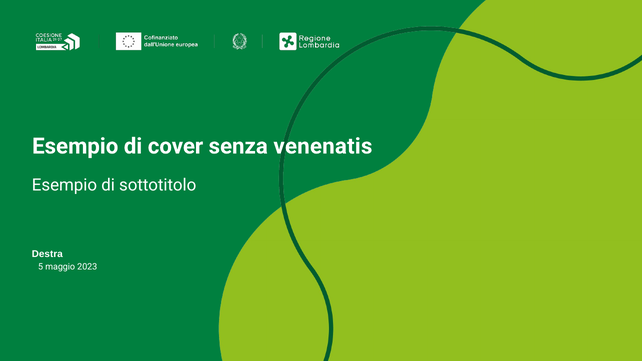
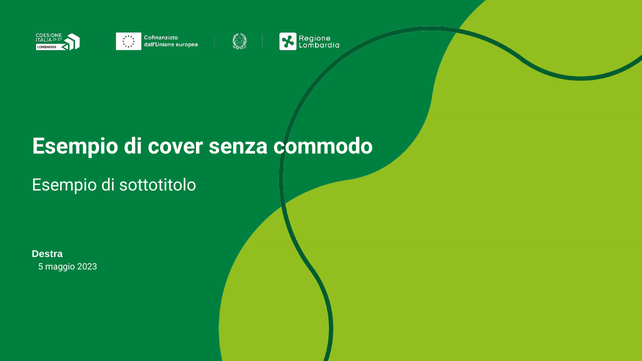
venenatis: venenatis -> commodo
